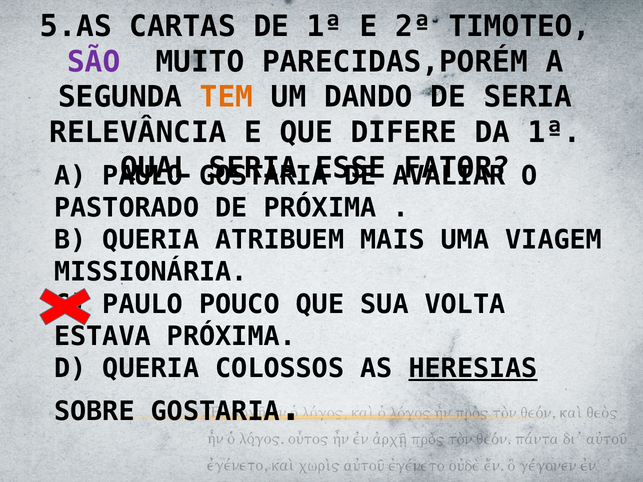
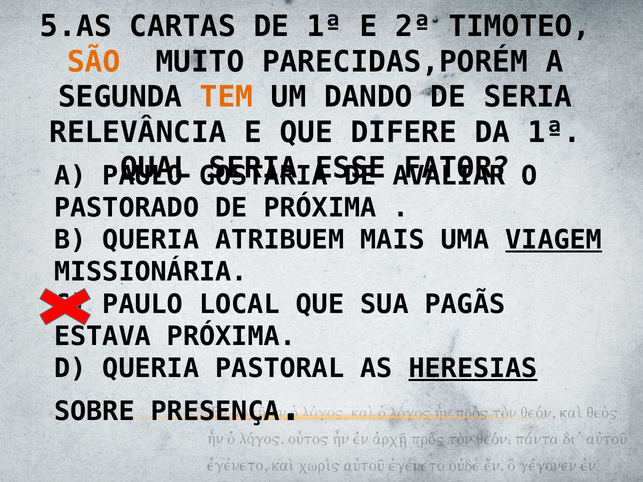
SÃO colour: purple -> orange
VIAGEM underline: none -> present
POUCO: POUCO -> LOCAL
VOLTA: VOLTA -> PAGÃS
COLOSSOS: COLOSSOS -> PASTORAL
SOBRE GOSTARIA: GOSTARIA -> PRESENÇA
